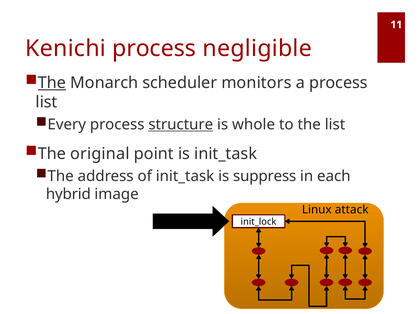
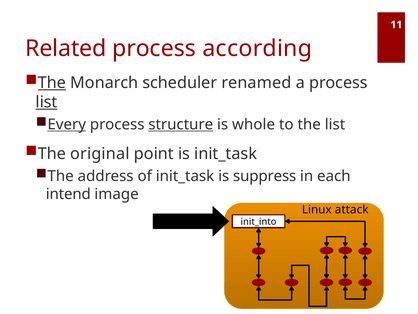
Kenichi: Kenichi -> Related
negligible: negligible -> according
monitors: monitors -> renamed
list at (47, 102) underline: none -> present
Every underline: none -> present
hybrid: hybrid -> intend
init_lock: init_lock -> init_into
